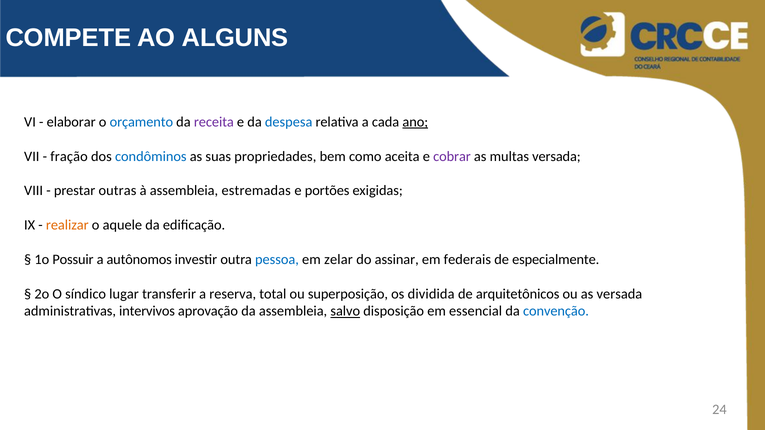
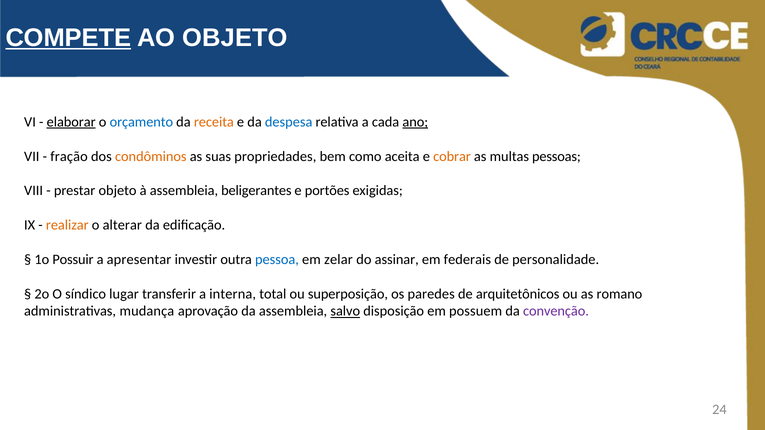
COMPETE underline: none -> present
AO ALGUNS: ALGUNS -> OBJETO
elaborar underline: none -> present
receita colour: purple -> orange
condôminos colour: blue -> orange
cobrar colour: purple -> orange
multas versada: versada -> pessoas
prestar outras: outras -> objeto
estremadas: estremadas -> beligerantes
aquele: aquele -> alterar
autônomos: autônomos -> apresentar
especialmente: especialmente -> personalidade
reserva: reserva -> interna
dividida: dividida -> paredes
as versada: versada -> romano
intervivos: intervivos -> mudança
essencial: essencial -> possuem
convenção colour: blue -> purple
